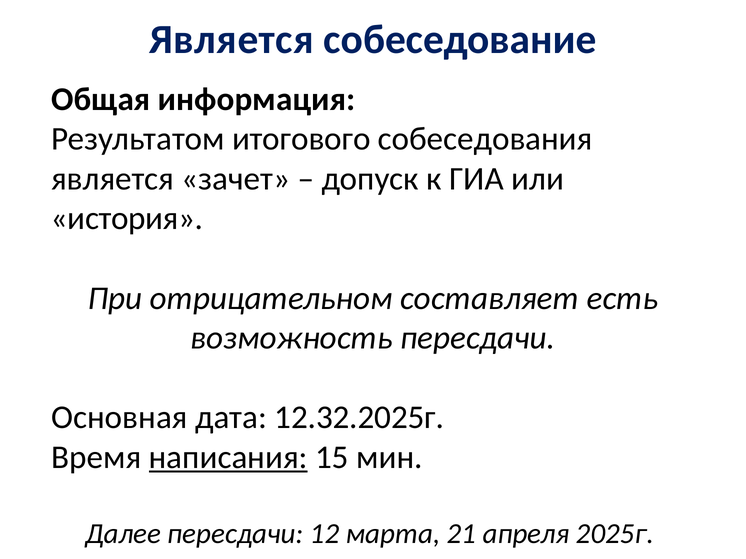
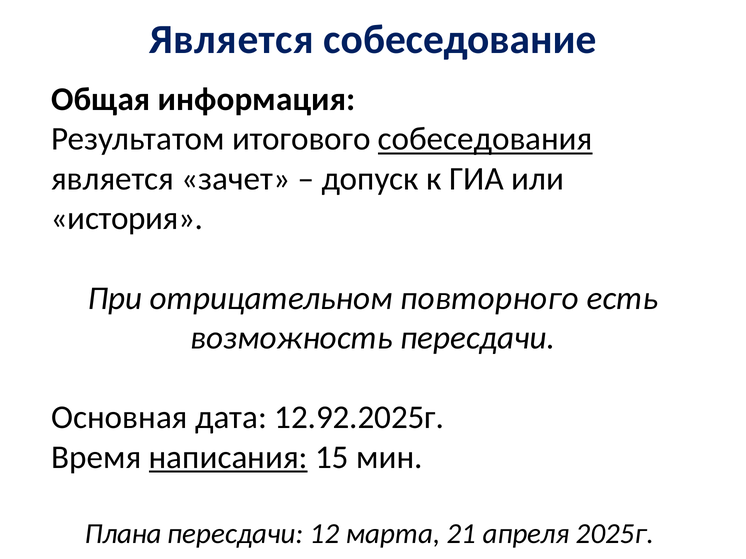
собеседования underline: none -> present
составляет: составляет -> повторного
12.32.2025г: 12.32.2025г -> 12.92.2025г
Далее: Далее -> Плана
